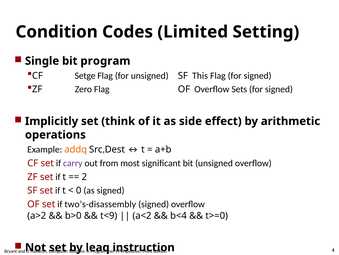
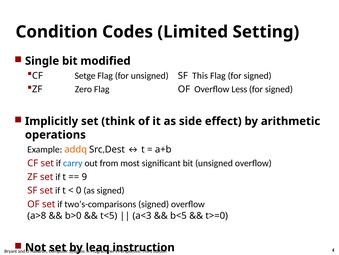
program: program -> modified
Sets: Sets -> Less
carry colour: purple -> blue
2: 2 -> 9
two’s-disassembly: two’s-disassembly -> two’s-comparisons
a>2: a>2 -> a>8
t<9: t<9 -> t<5
a<2: a<2 -> a<3
b<4: b<4 -> b<5
